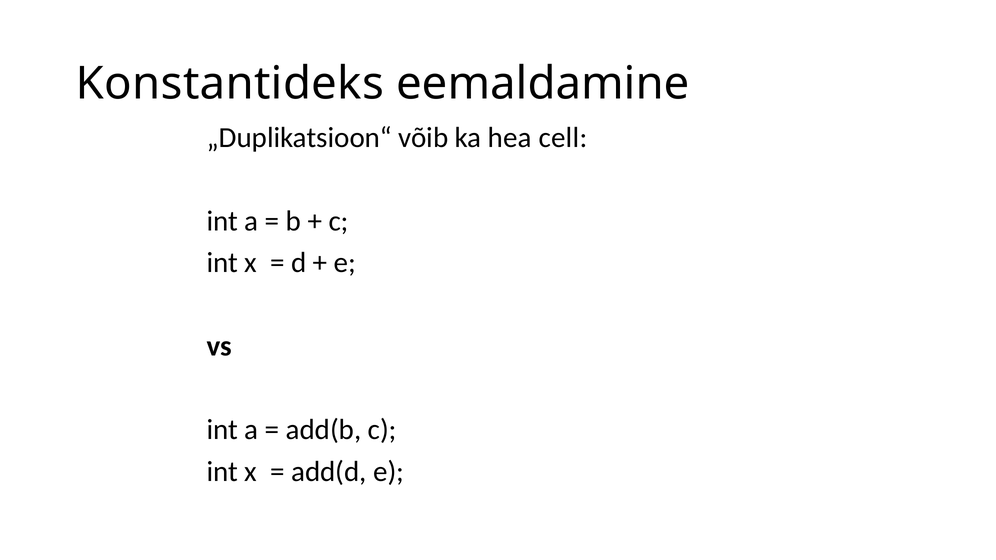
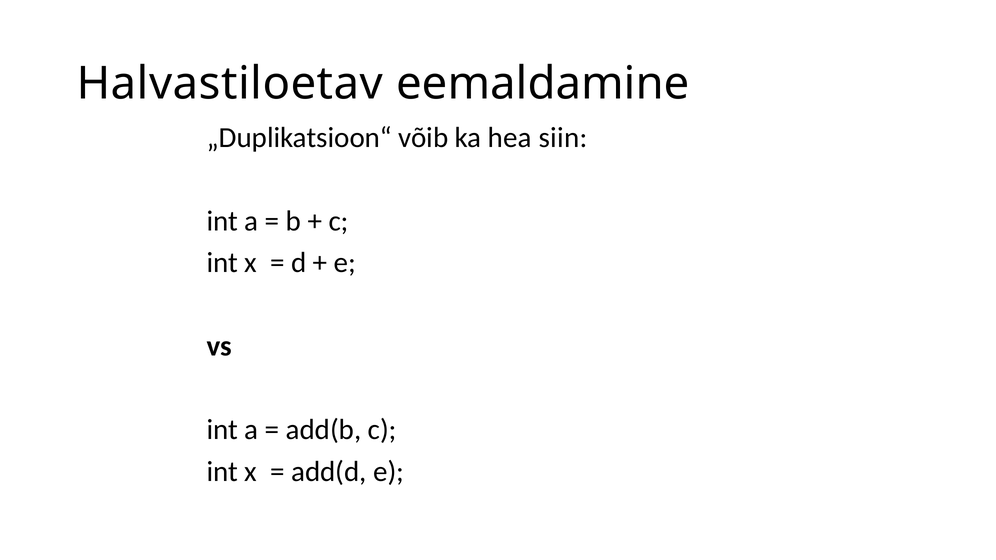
Konstantideks: Konstantideks -> Halvastiloetav
cell: cell -> siin
